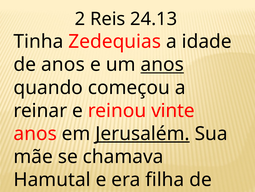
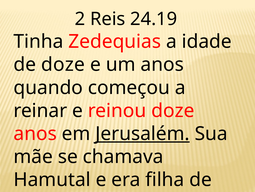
24.13: 24.13 -> 24.19
de anos: anos -> doze
anos at (162, 64) underline: present -> none
reinou vinte: vinte -> doze
